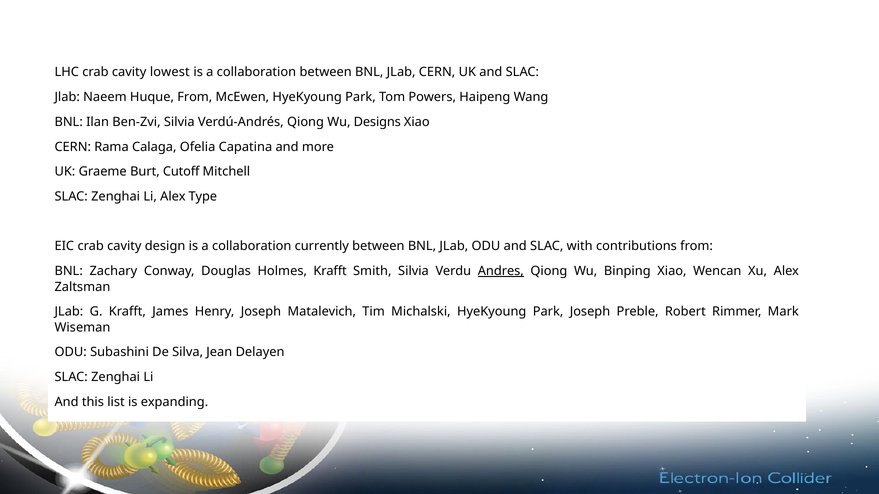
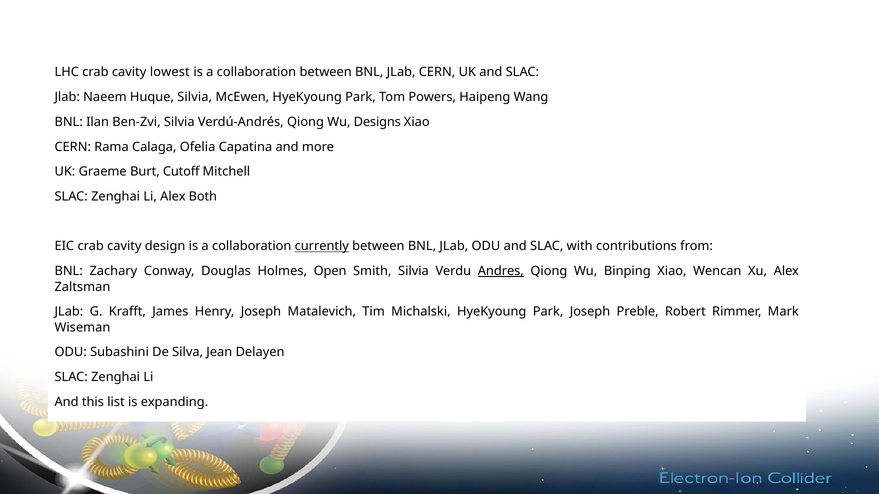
Huque From: From -> Silvia
Type: Type -> Both
currently underline: none -> present
Holmes Krafft: Krafft -> Open
